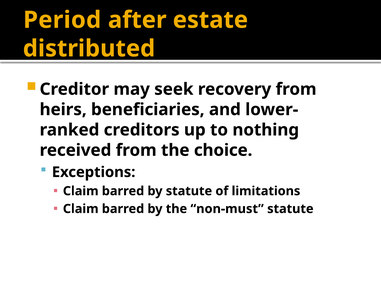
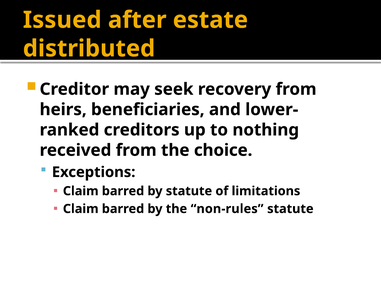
Period: Period -> Issued
non-must: non-must -> non-rules
